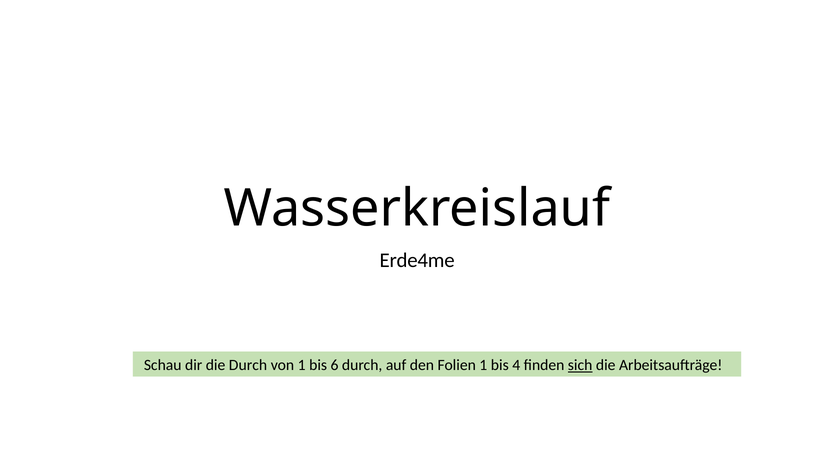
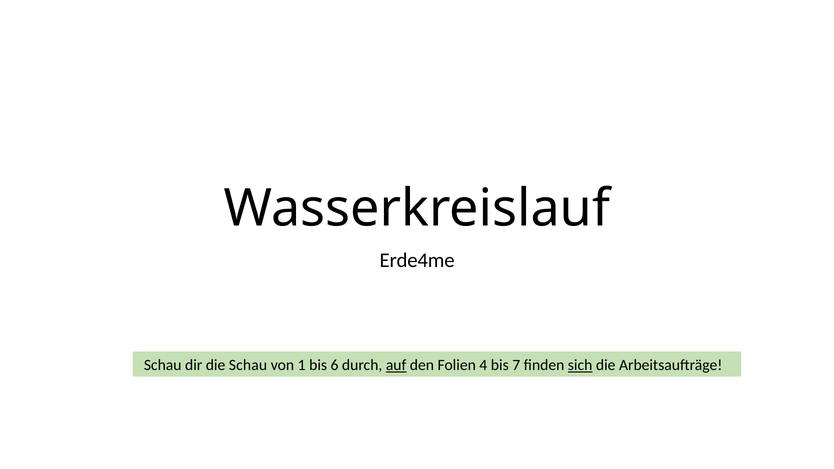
die Durch: Durch -> Schau
auf underline: none -> present
Folien 1: 1 -> 4
4: 4 -> 7
